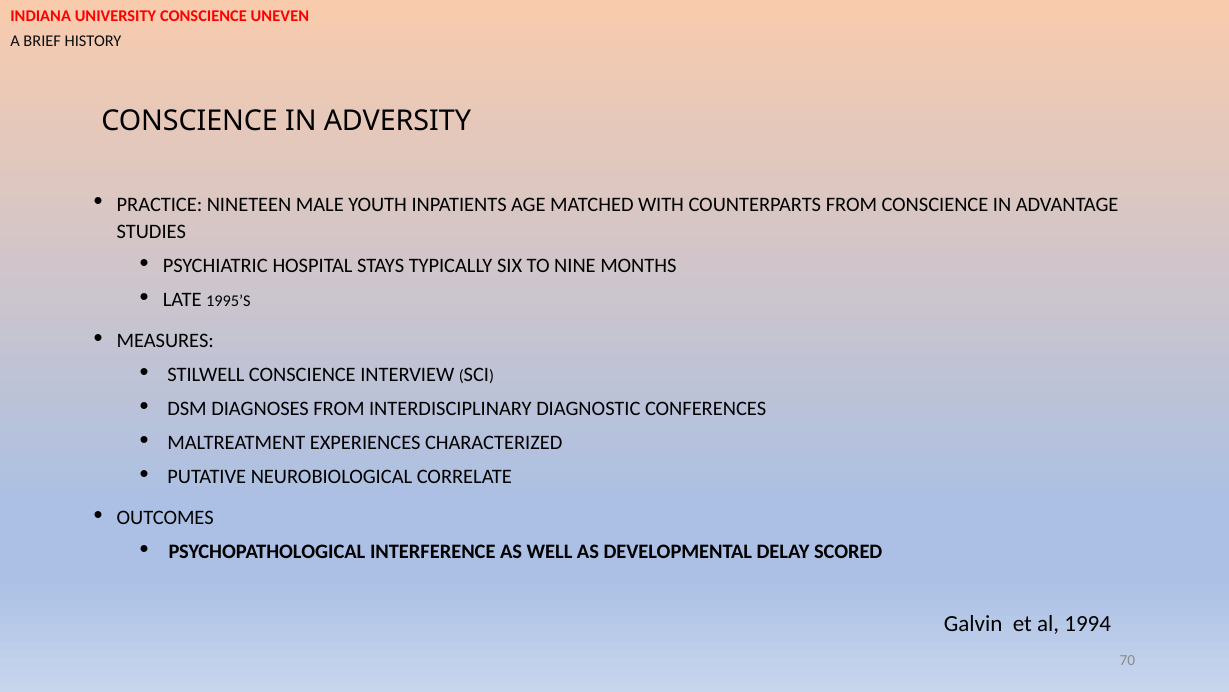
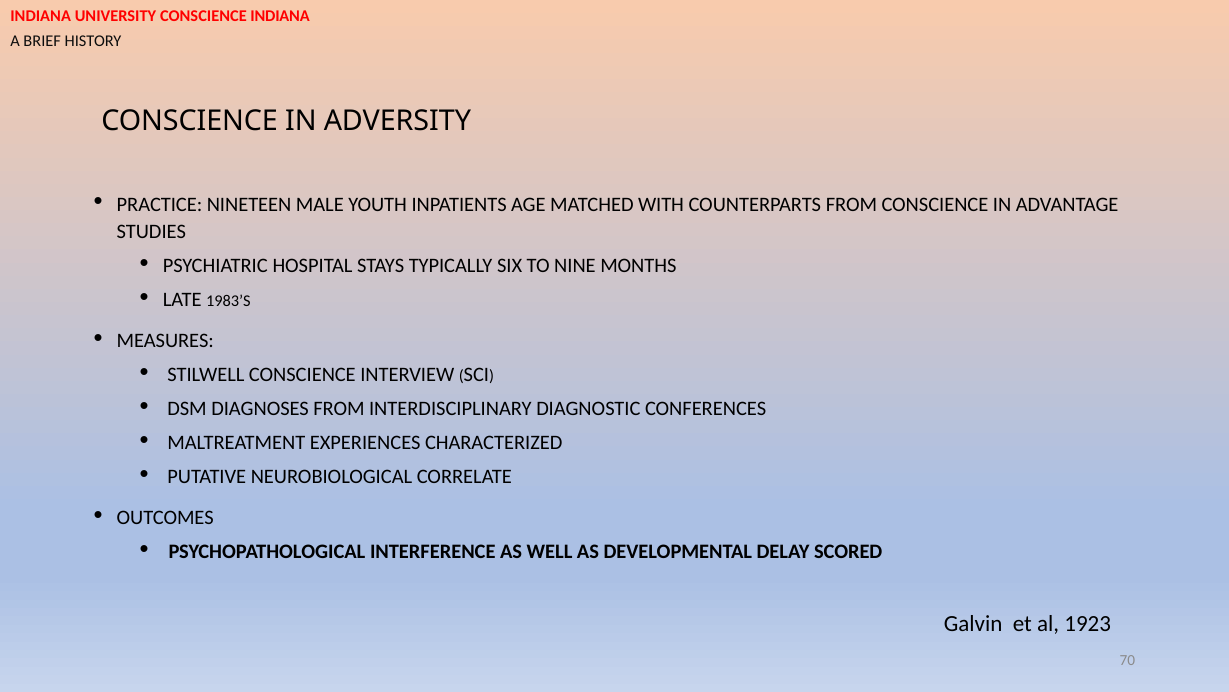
CONSCIENCE UNEVEN: UNEVEN -> INDIANA
1995’S: 1995’S -> 1983’S
1994: 1994 -> 1923
